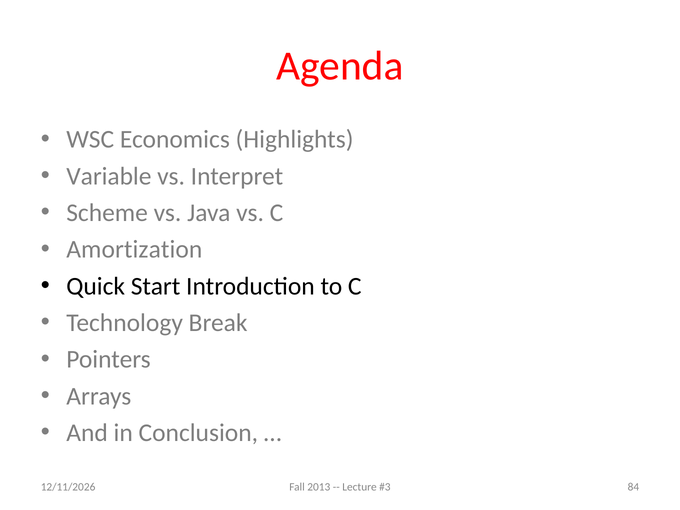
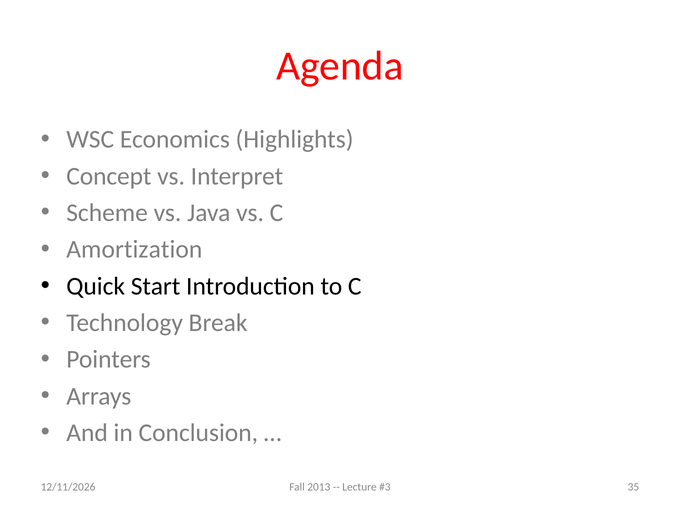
Variable: Variable -> Concept
84: 84 -> 35
